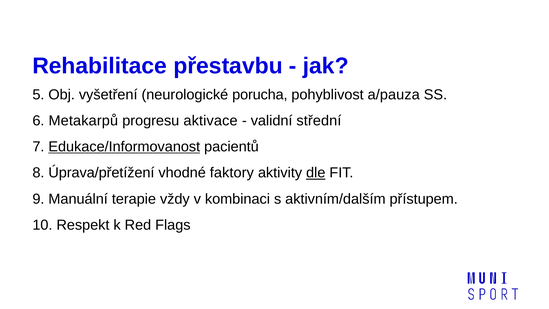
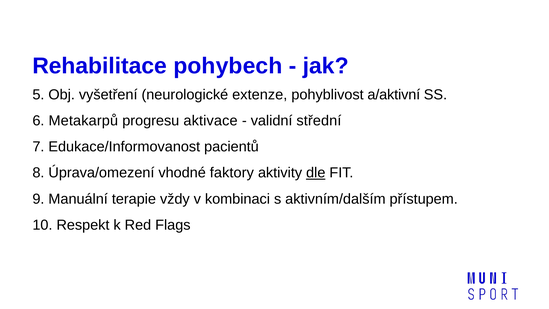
přestavbu: přestavbu -> pohybech
porucha: porucha -> extenze
a/pauza: a/pauza -> a/aktivní
Edukace/Informovanost underline: present -> none
Úprava/přetížení: Úprava/přetížení -> Úprava/omezení
